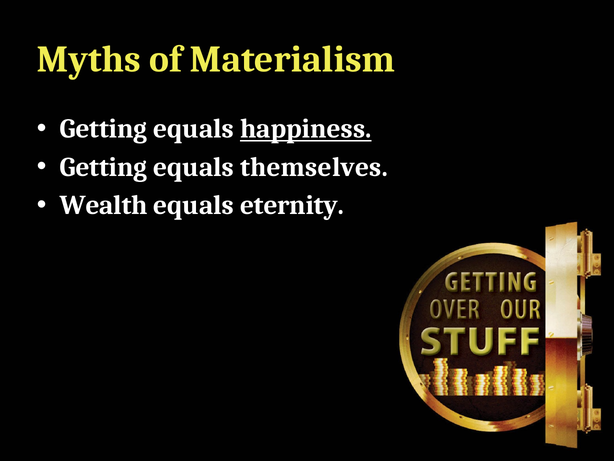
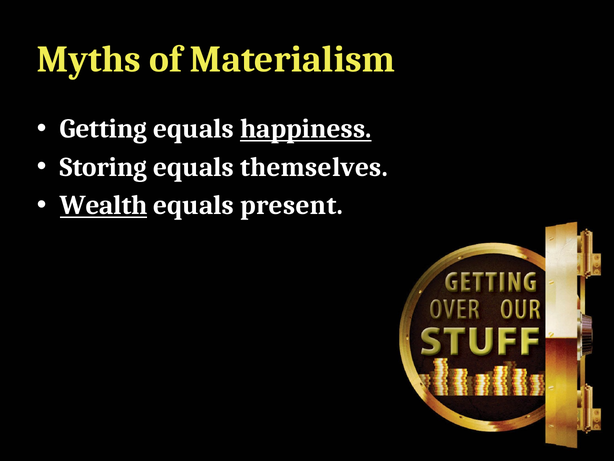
Getting at (104, 167): Getting -> Storing
Wealth underline: none -> present
eternity: eternity -> present
